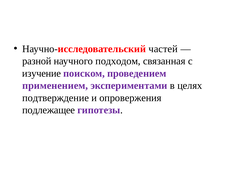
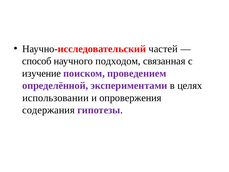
разной: разной -> способ
применением: применением -> определённой
подтверждение: подтверждение -> использовании
подлежащее: подлежащее -> содержания
